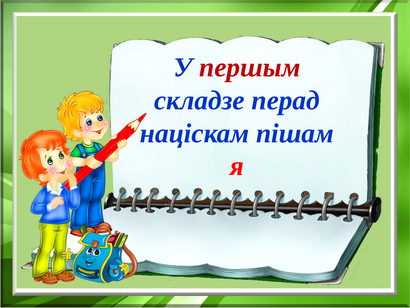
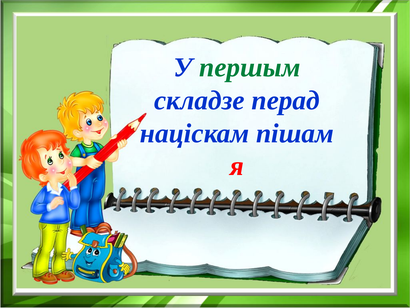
першым colour: red -> green
